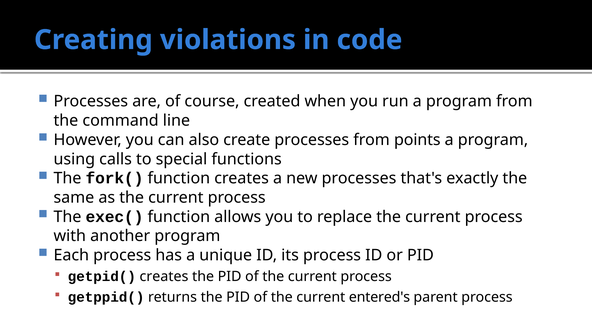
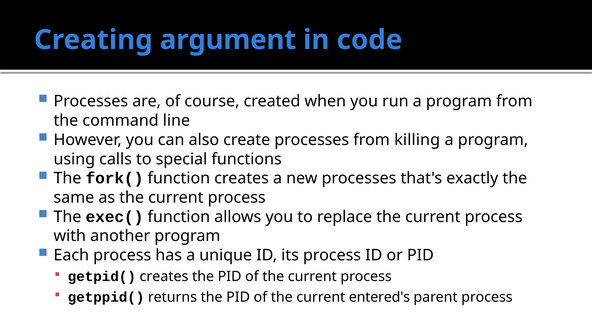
violations: violations -> argument
points: points -> killing
